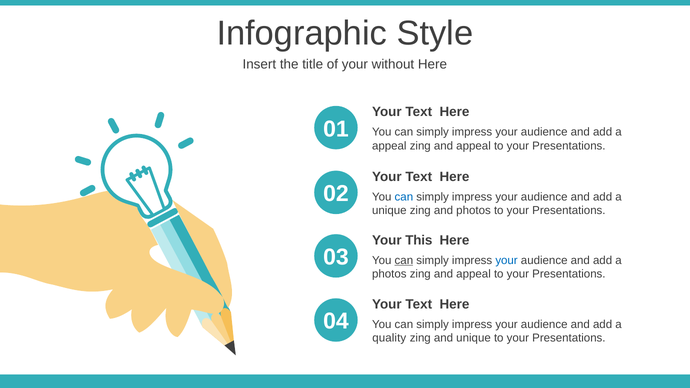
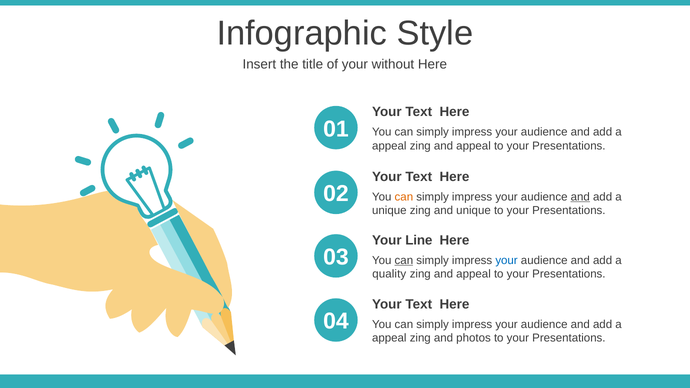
can at (404, 197) colour: blue -> orange
and at (580, 197) underline: none -> present
and photos: photos -> unique
This: This -> Line
photos at (389, 274): photos -> quality
quality at (389, 338): quality -> appeal
and unique: unique -> photos
